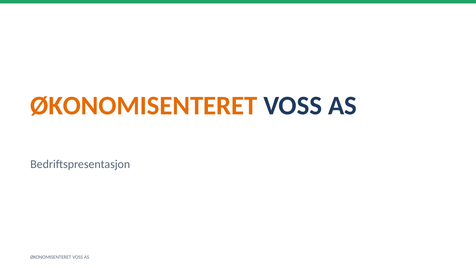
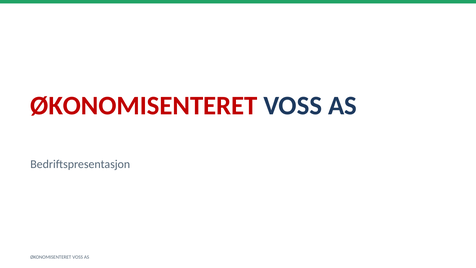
ØKONOMISENTERET at (144, 106) colour: orange -> red
